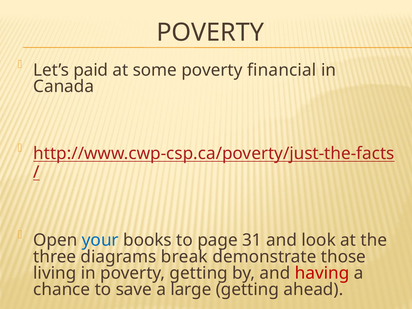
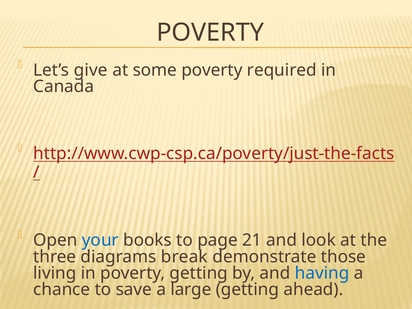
paid: paid -> give
financial: financial -> required
31: 31 -> 21
having colour: red -> blue
